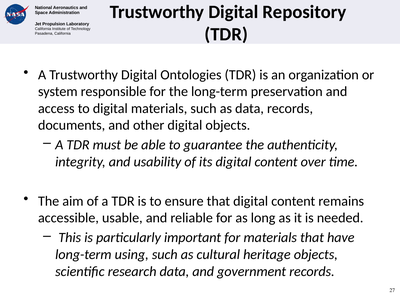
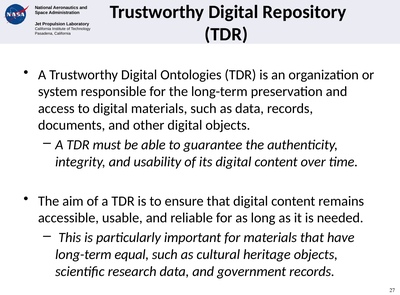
using: using -> equal
